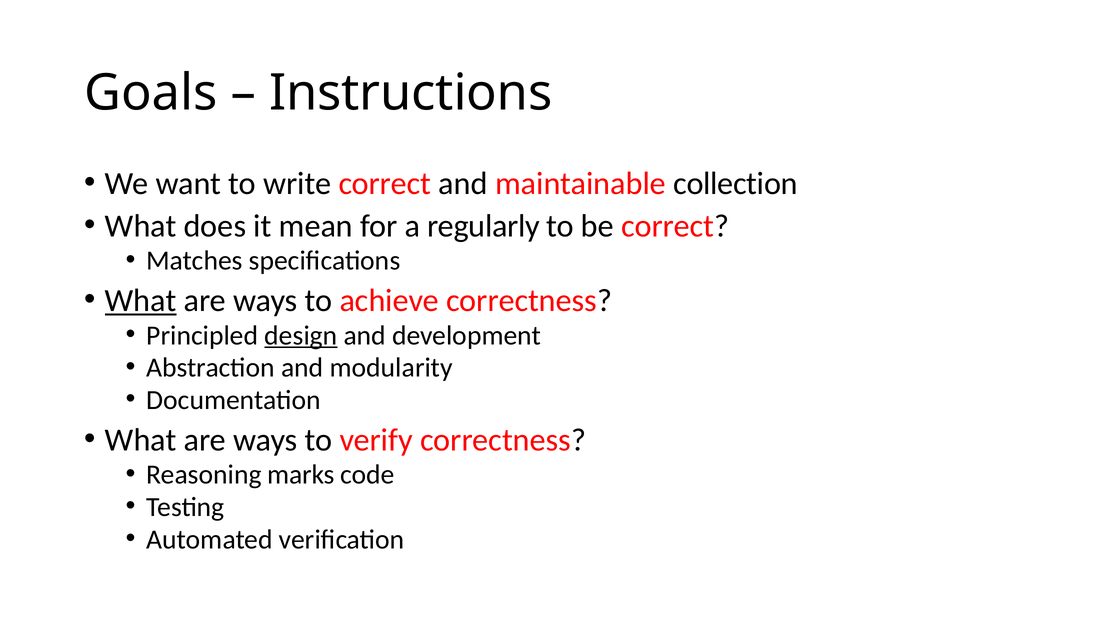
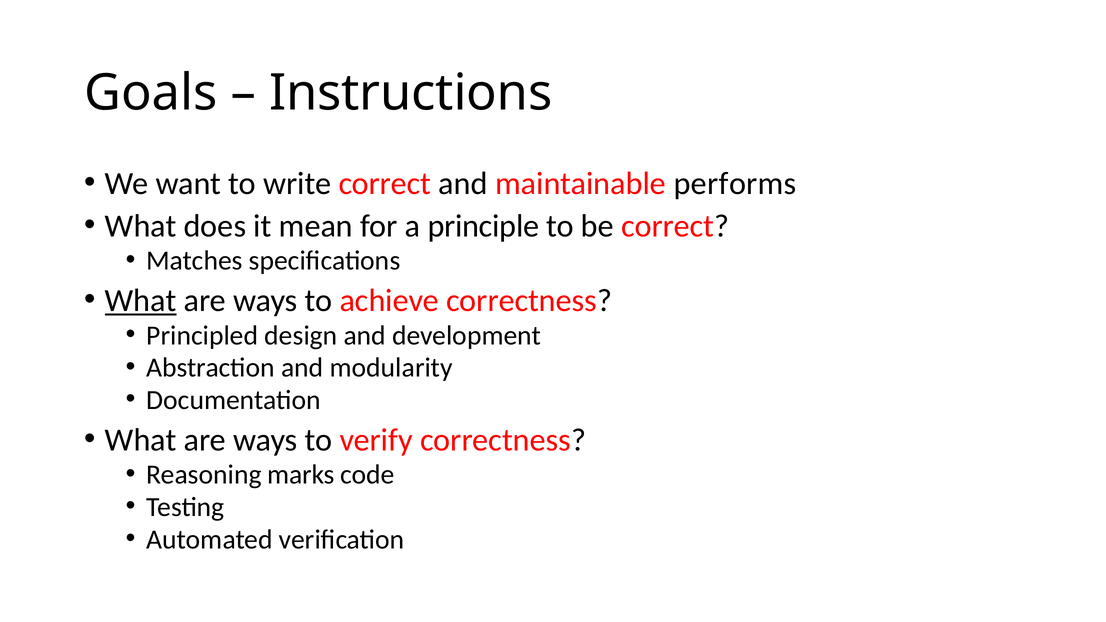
collection: collection -> performs
regularly: regularly -> principle
design underline: present -> none
